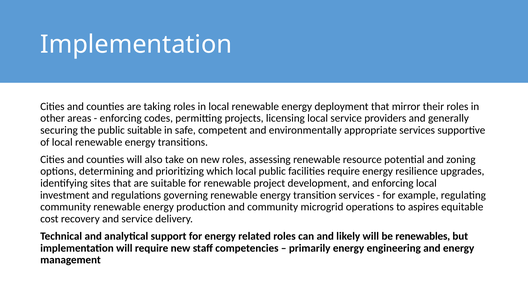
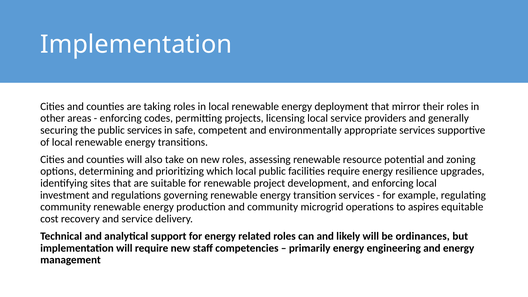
public suitable: suitable -> services
renewables: renewables -> ordinances
